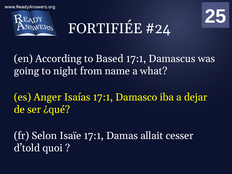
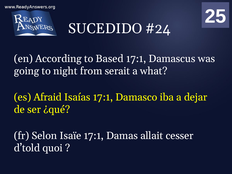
FORTIFIÉE: FORTIFIÉE -> SUCEDIDO
name: name -> serait
Anger: Anger -> Afraid
